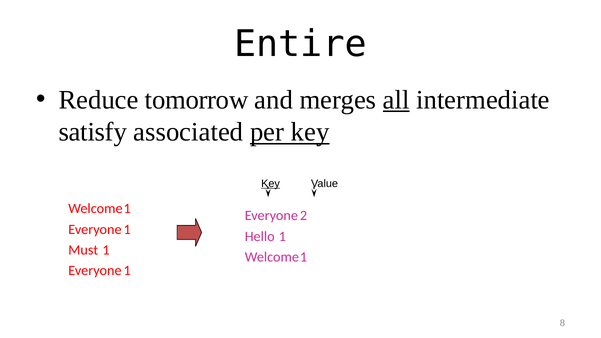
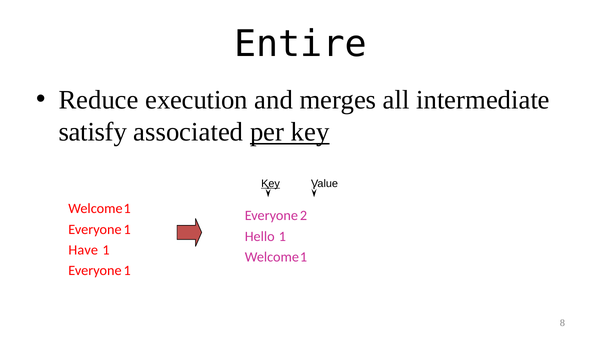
tomorrow: tomorrow -> execution
all underline: present -> none
Must: Must -> Have
